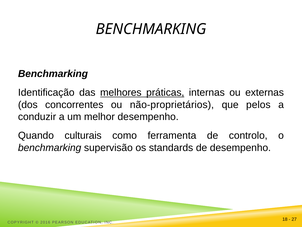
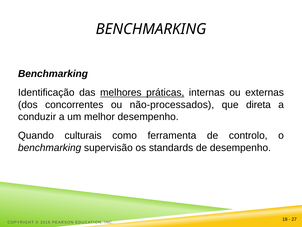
não-proprietários: não-proprietários -> não-processados
pelos: pelos -> direta
